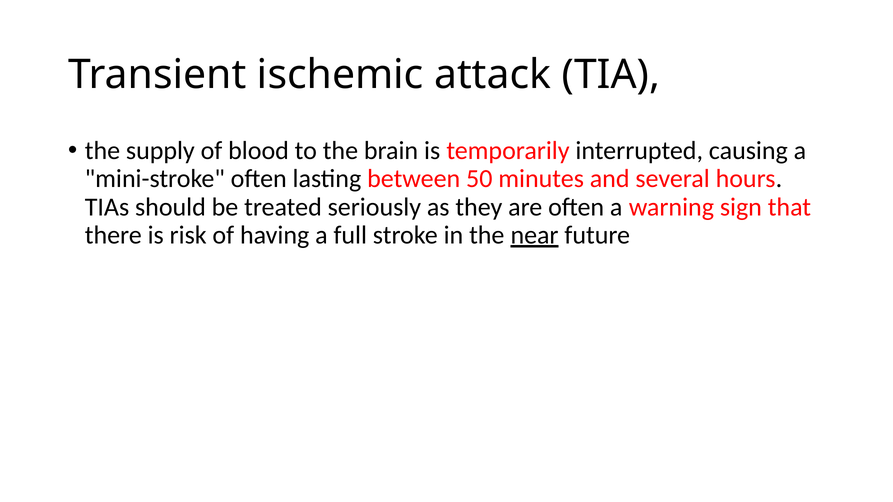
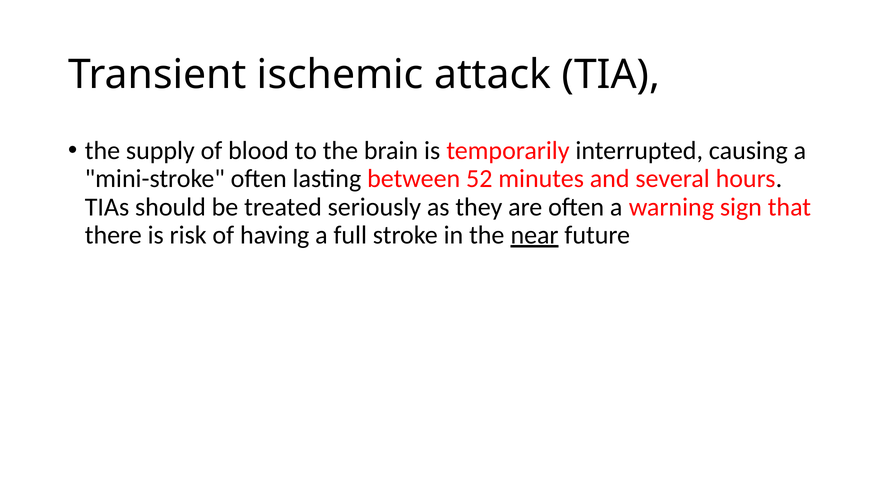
50: 50 -> 52
